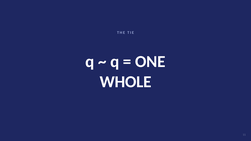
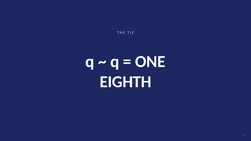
WHOLE: WHOLE -> EIGHTH
